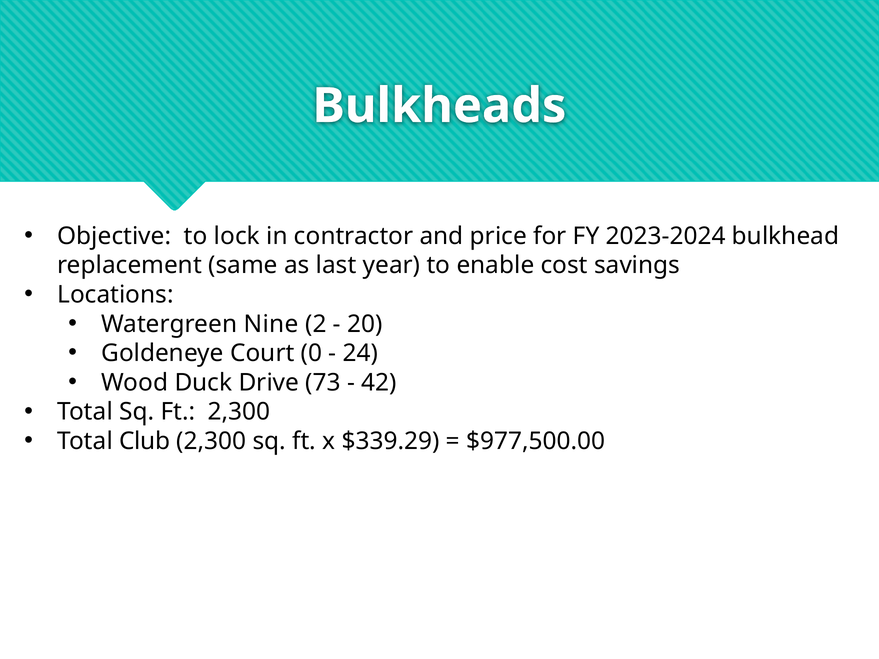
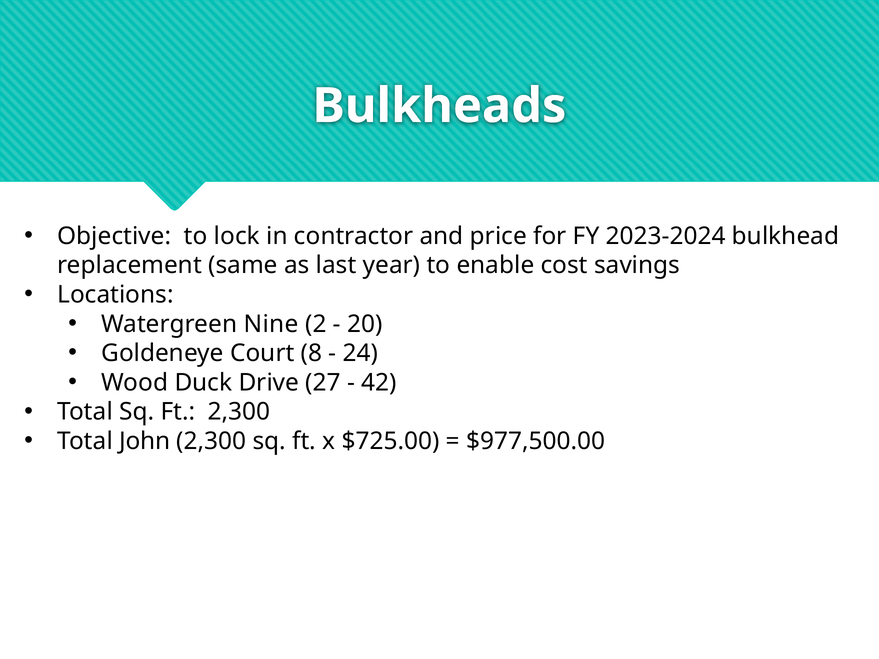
0: 0 -> 8
73: 73 -> 27
Club: Club -> John
$339.29: $339.29 -> $725.00
